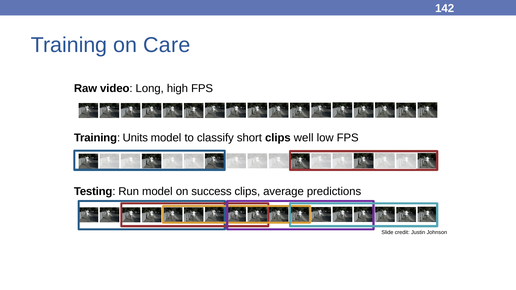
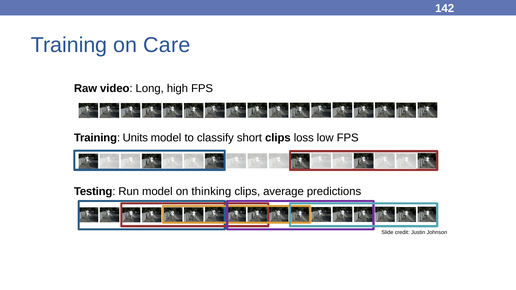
well: well -> loss
success: success -> thinking
